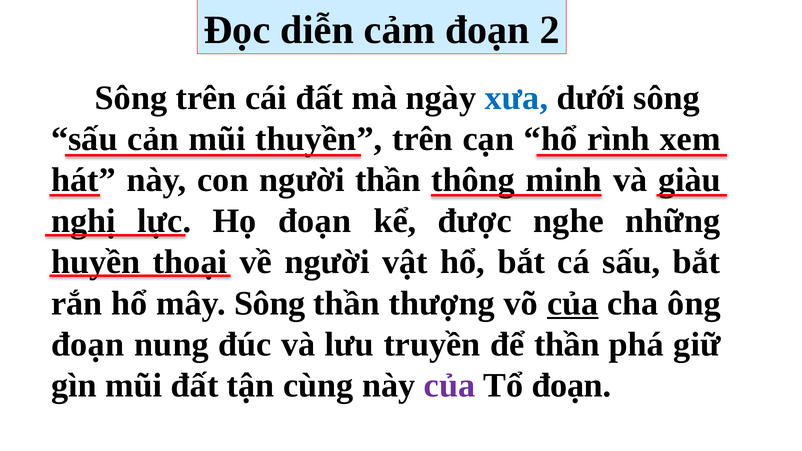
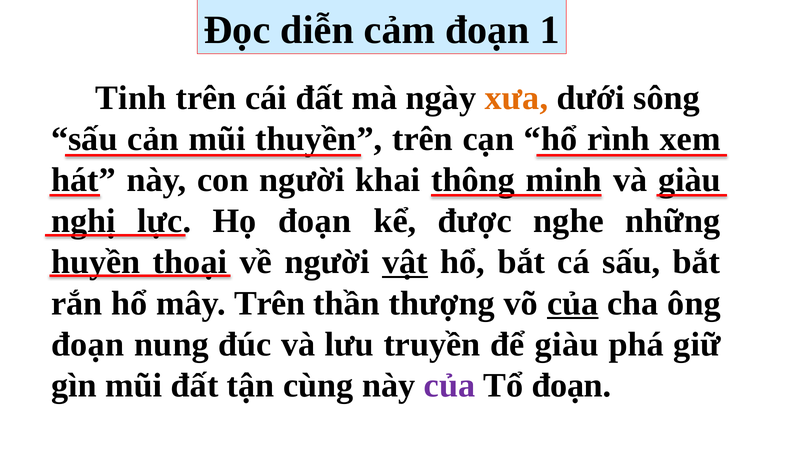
2: 2 -> 1
Sông at (131, 98): Sông -> Tinh
xưa colour: blue -> orange
người thần: thần -> khai
vật underline: none -> present
mây Sông: Sông -> Trên
để thần: thần -> giàu
